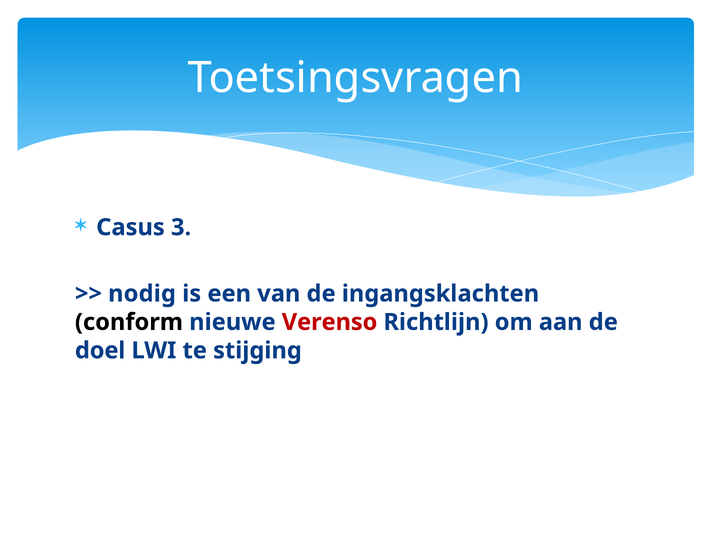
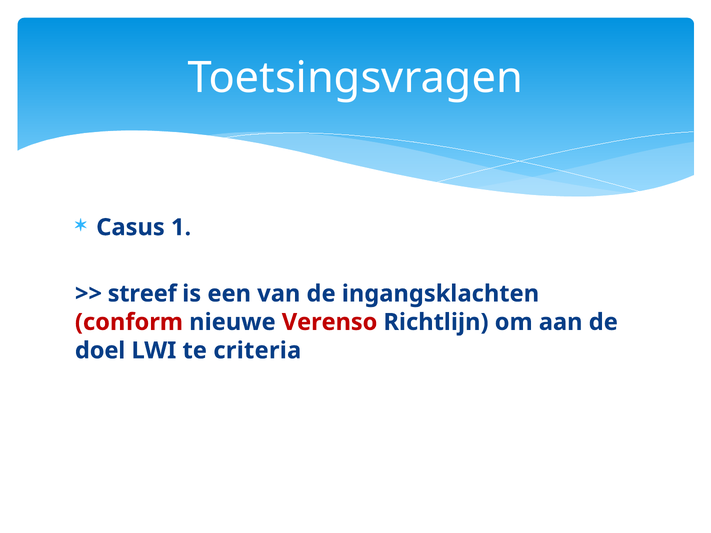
3: 3 -> 1
nodig: nodig -> streef
conform colour: black -> red
stijging: stijging -> criteria
